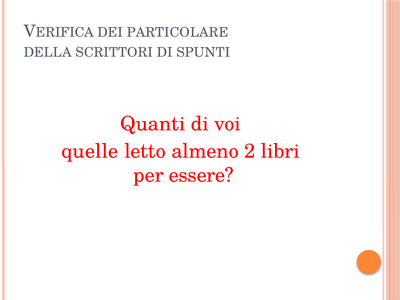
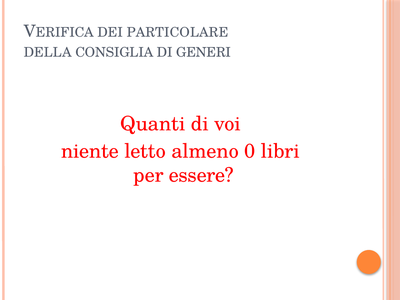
SCRITTORI: SCRITTORI -> CONSIGLIA
SPUNTI: SPUNTI -> GENERI
quelle: quelle -> niente
2: 2 -> 0
